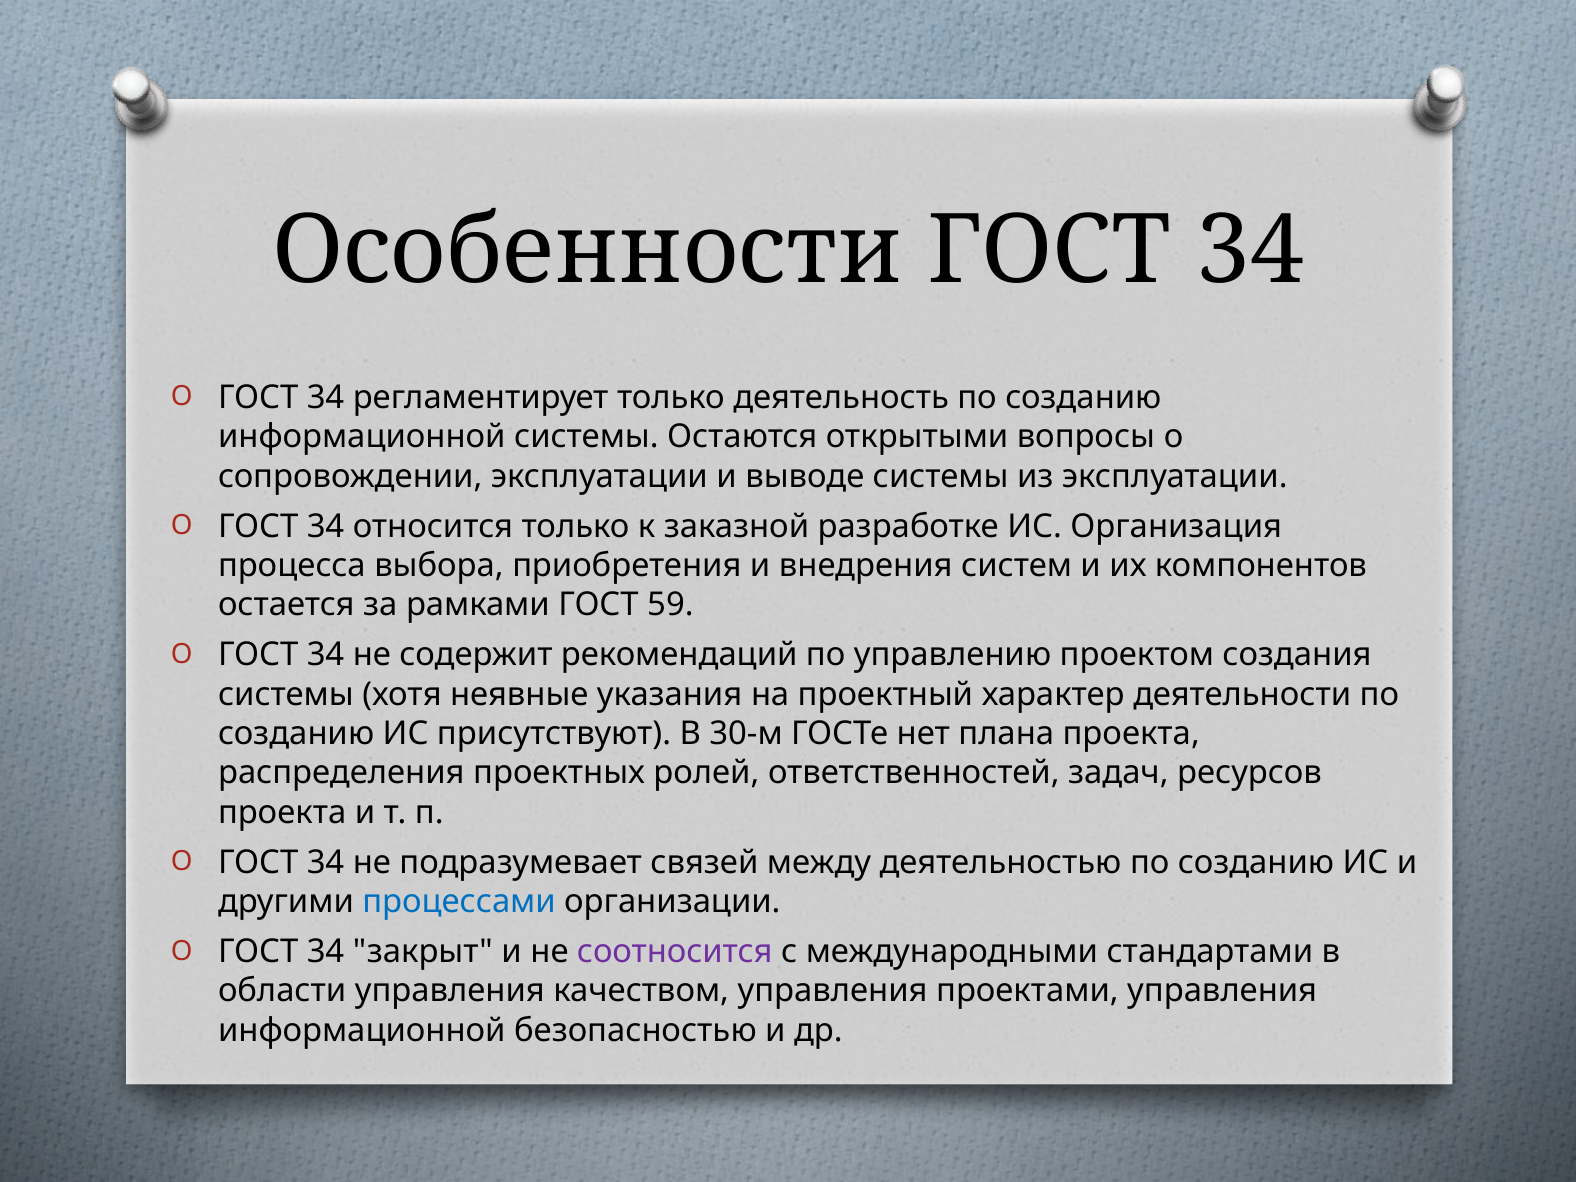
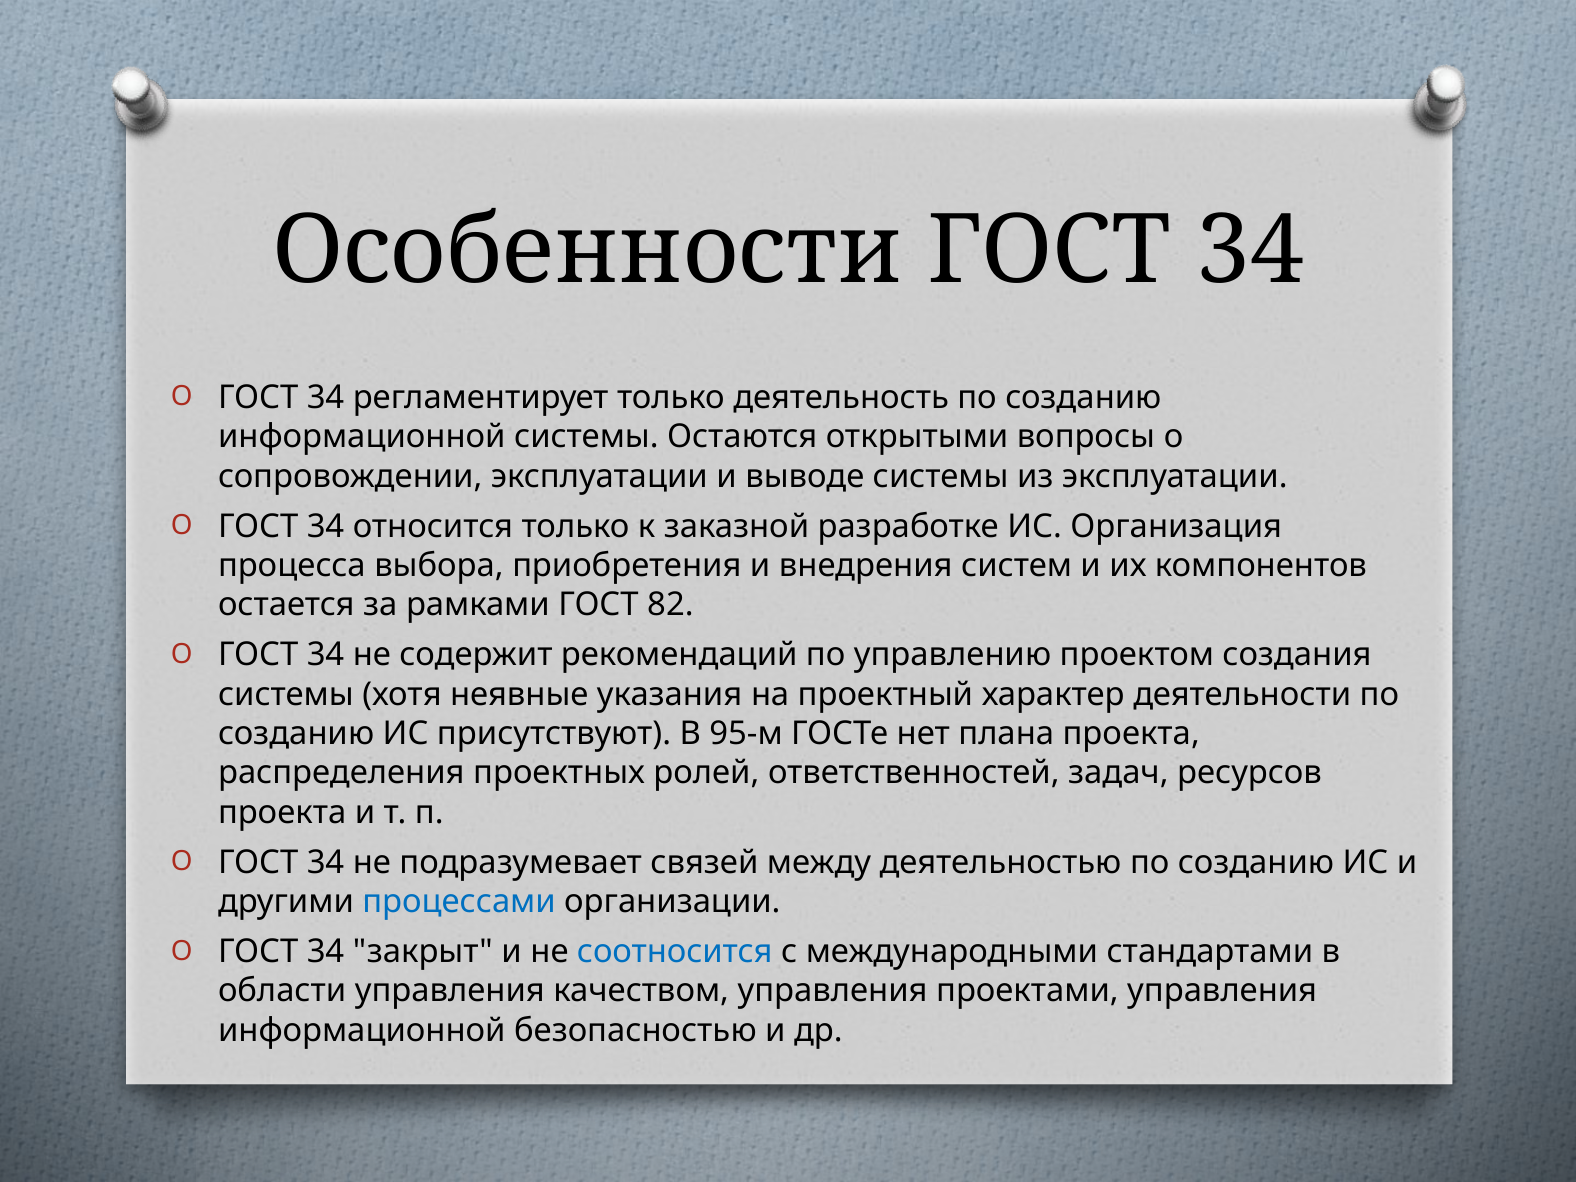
59: 59 -> 82
30-м: 30-м -> 95-м
соотносится colour: purple -> blue
